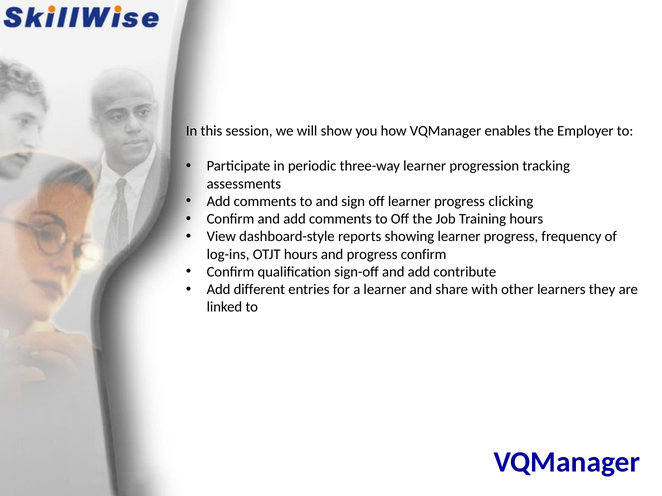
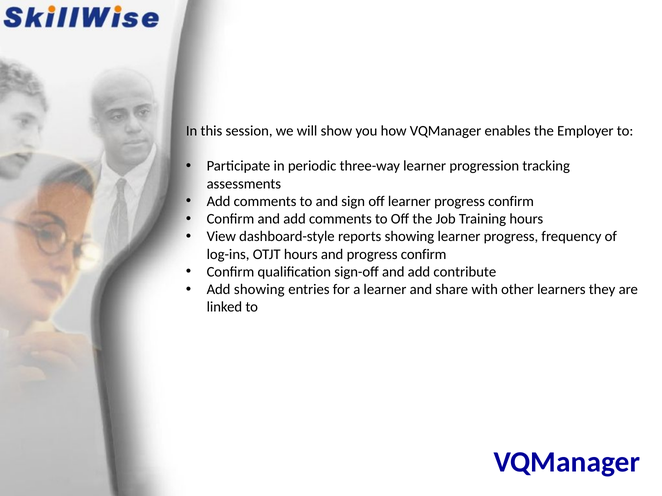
learner progress clicking: clicking -> confirm
Add different: different -> showing
